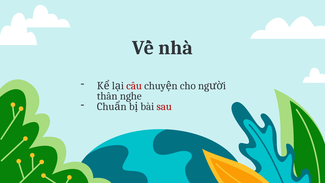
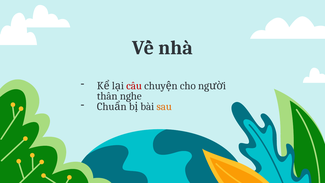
sau colour: red -> orange
